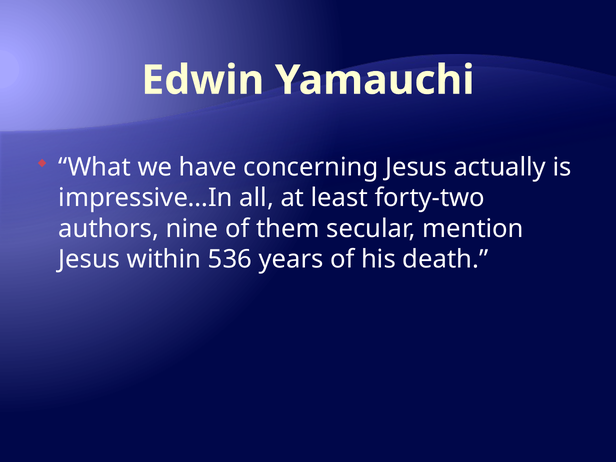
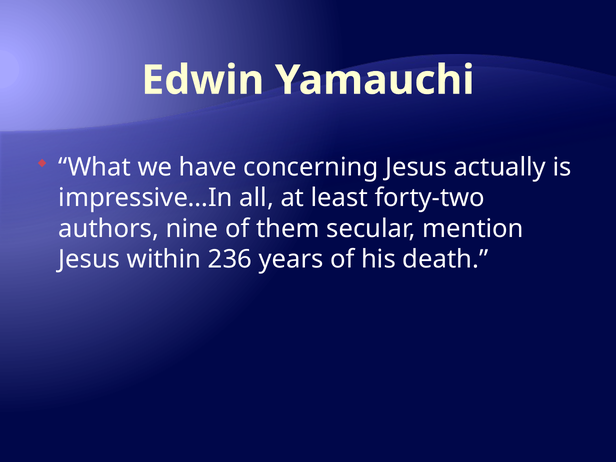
536: 536 -> 236
